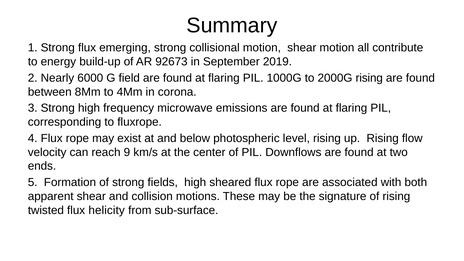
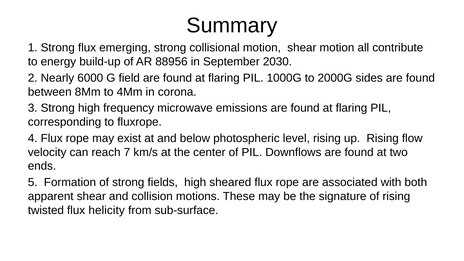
92673: 92673 -> 88956
2019: 2019 -> 2030
2000G rising: rising -> sides
9: 9 -> 7
